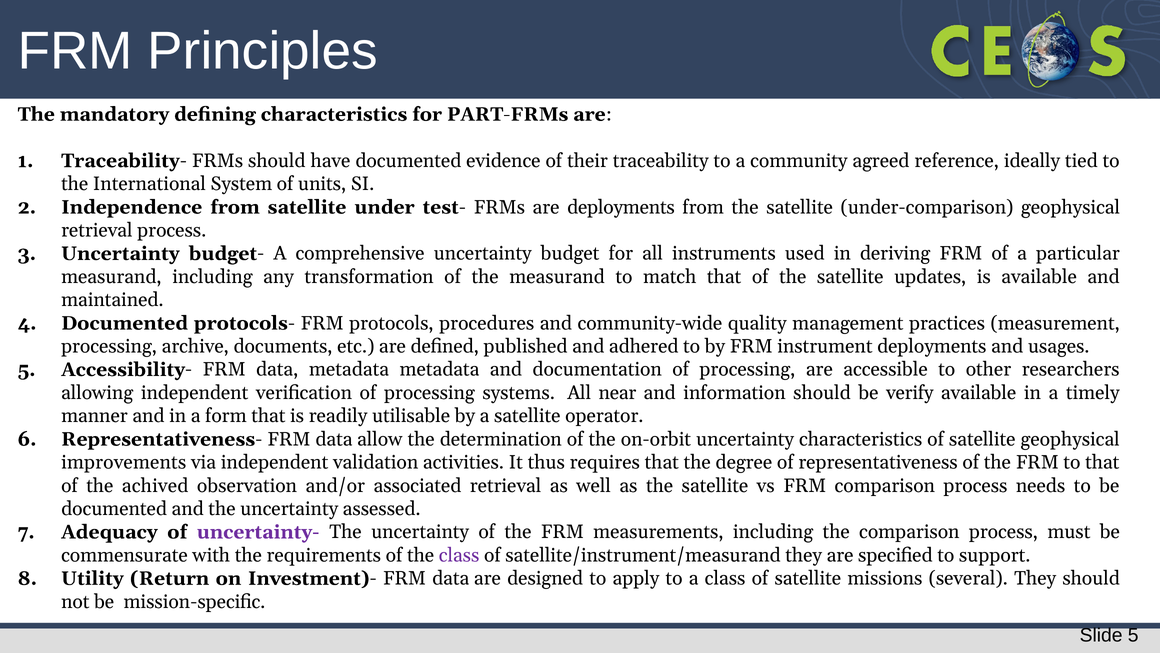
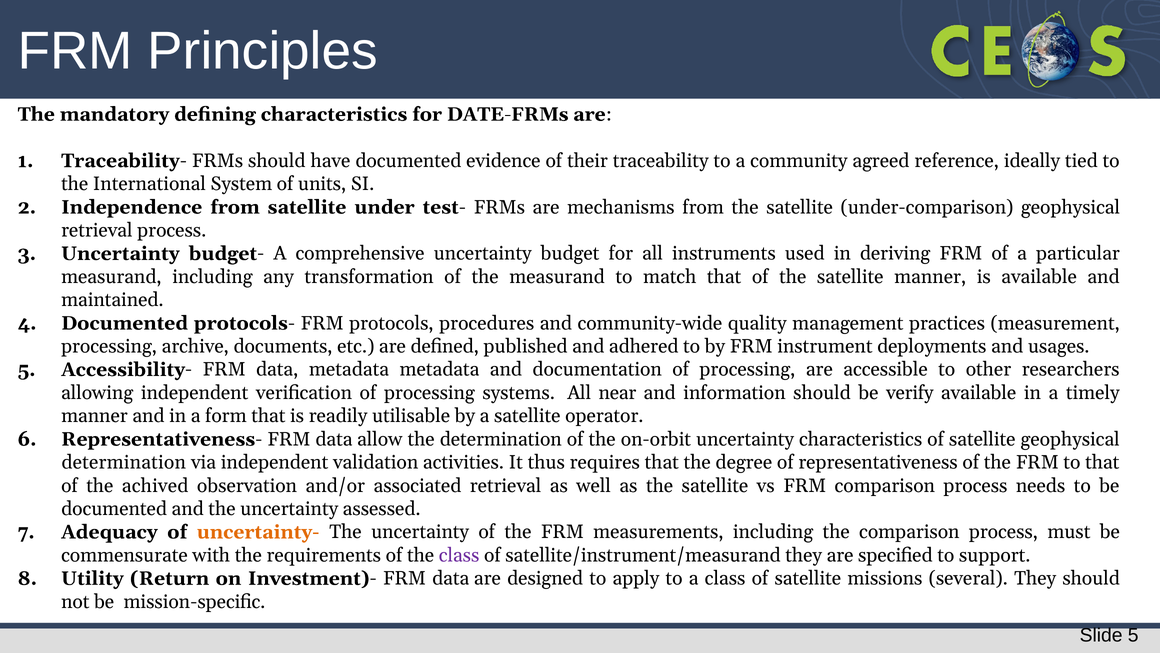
PART-FRMs: PART-FRMs -> DATE-FRMs
are deployments: deployments -> mechanisms
satellite updates: updates -> manner
improvements at (124, 462): improvements -> determination
uncertainty- colour: purple -> orange
